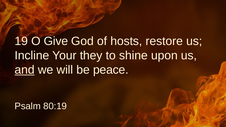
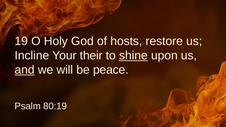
Give: Give -> Holy
they: they -> their
shine underline: none -> present
